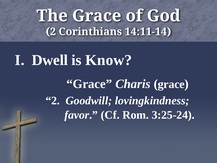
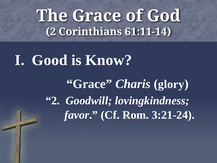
14:11-14: 14:11-14 -> 61:11-14
Dwell: Dwell -> Good
grace at (171, 84): grace -> glory
3:25-24: 3:25-24 -> 3:21-24
